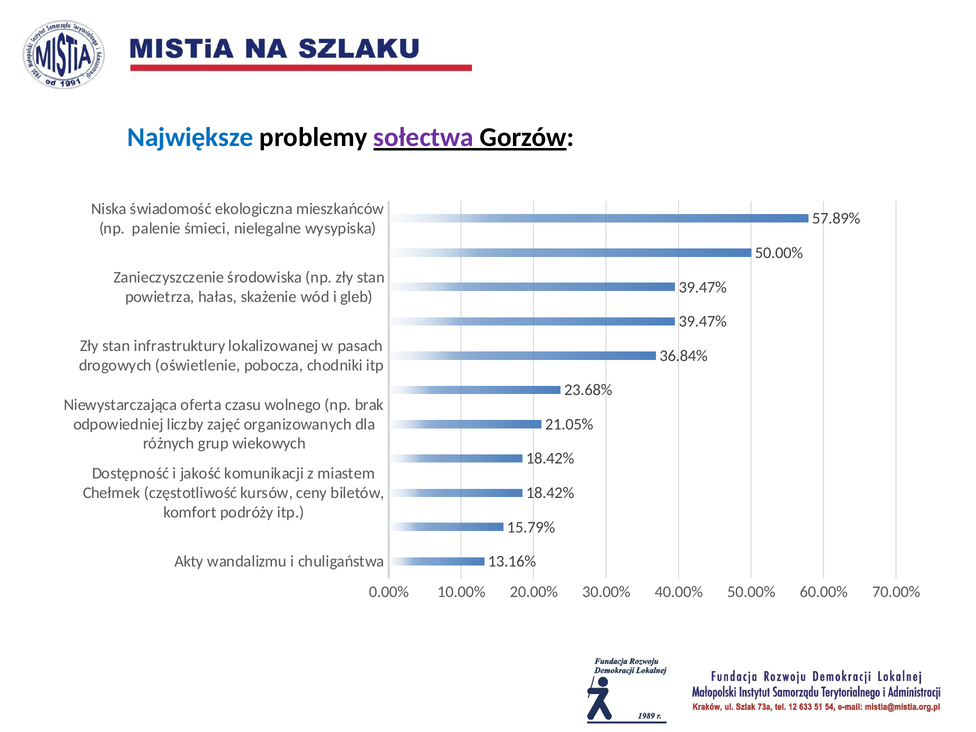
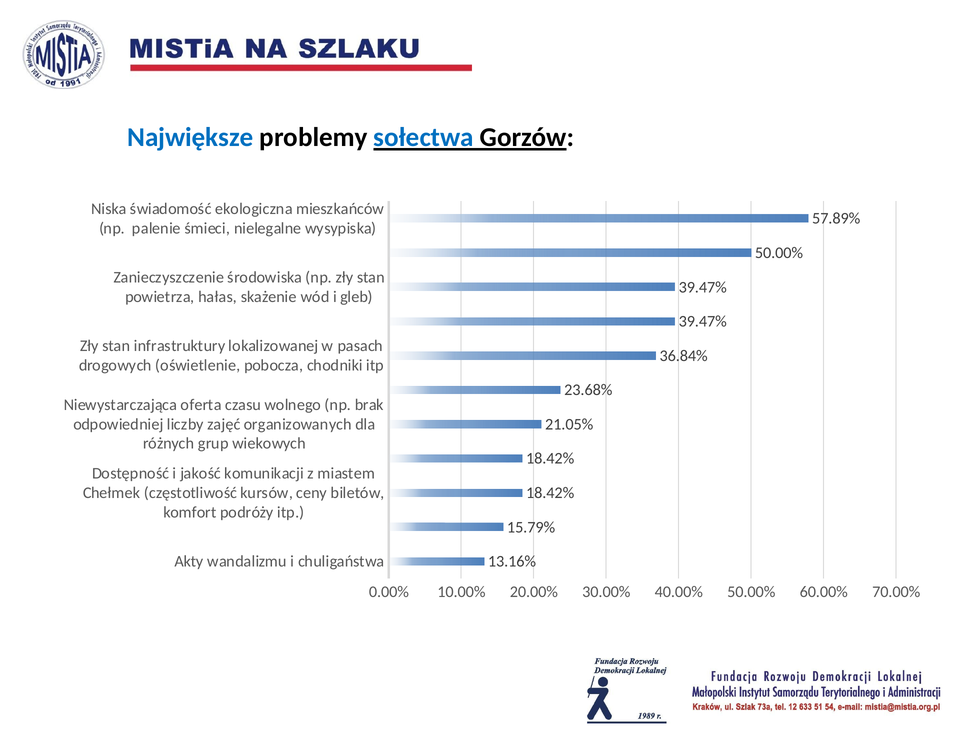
sołectwa colour: purple -> blue
